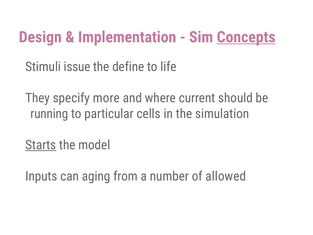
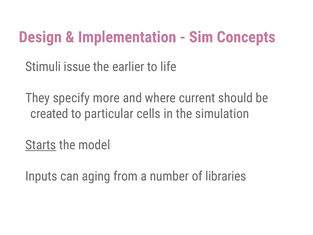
Concepts underline: present -> none
define: define -> earlier
running: running -> created
allowed: allowed -> libraries
